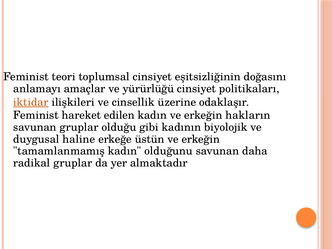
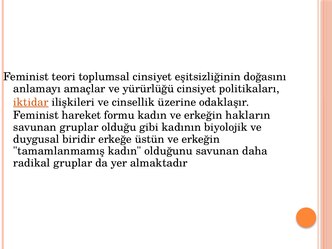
edilen: edilen -> formu
haline: haline -> biridir
